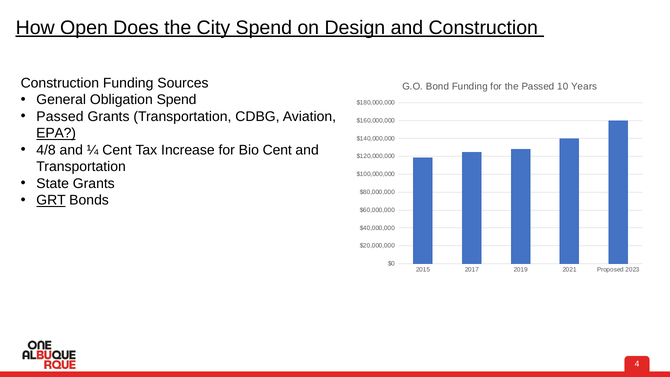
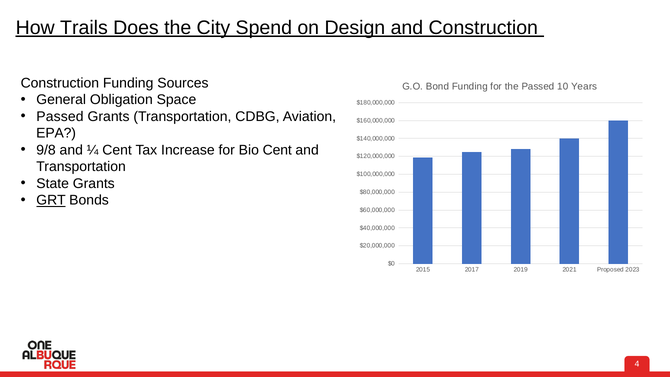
Open: Open -> Trails
Obligation Spend: Spend -> Space
EPA underline: present -> none
4/8: 4/8 -> 9/8
